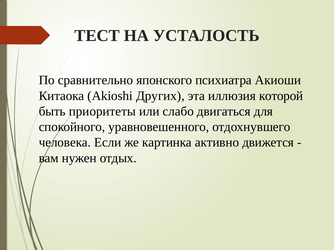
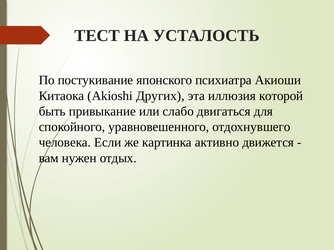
сравнительно: сравнительно -> постукивание
приоритеты: приоритеты -> привыкание
